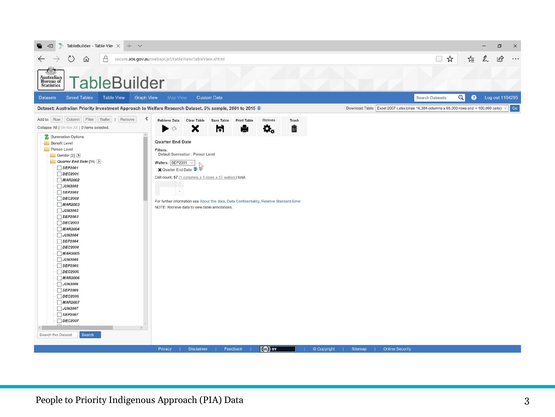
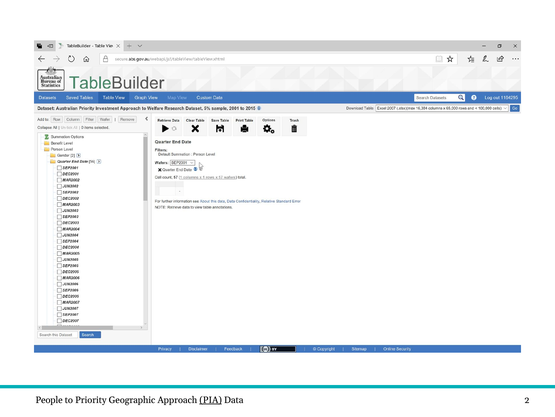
Indigenous: Indigenous -> Geographic
PIA underline: none -> present
3: 3 -> 2
